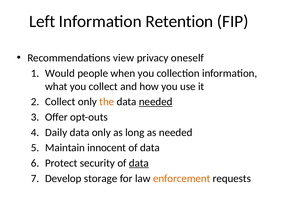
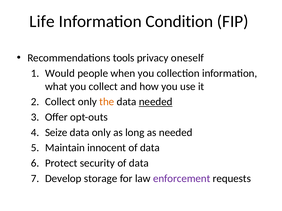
Left: Left -> Life
Retention: Retention -> Condition
view: view -> tools
Daily: Daily -> Seize
data at (139, 163) underline: present -> none
enforcement colour: orange -> purple
